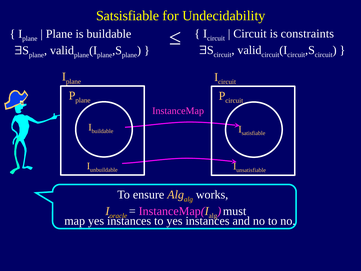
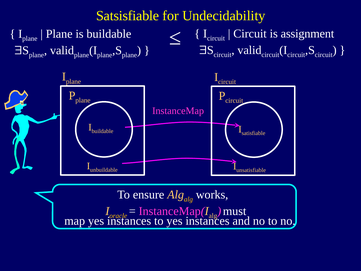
constraints: constraints -> assignment
